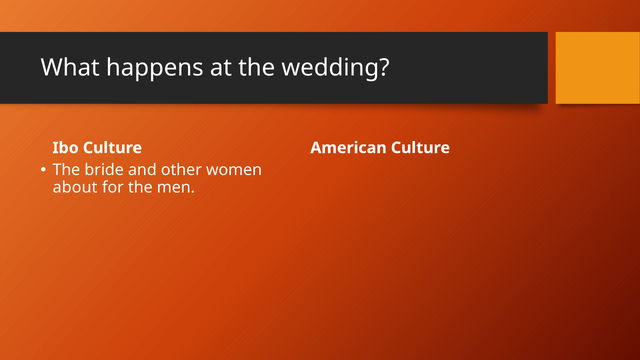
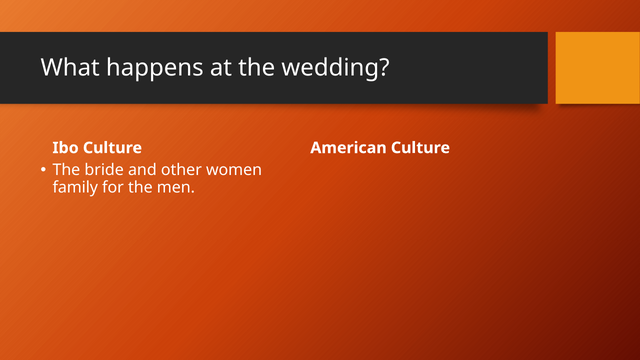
about: about -> family
